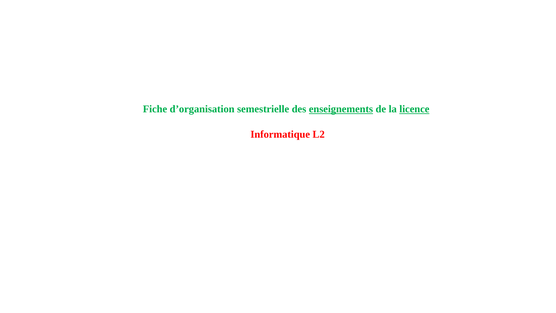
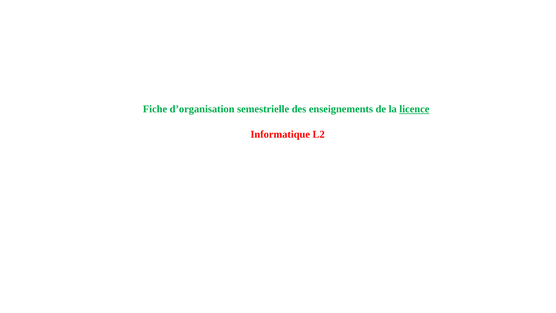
enseignements underline: present -> none
